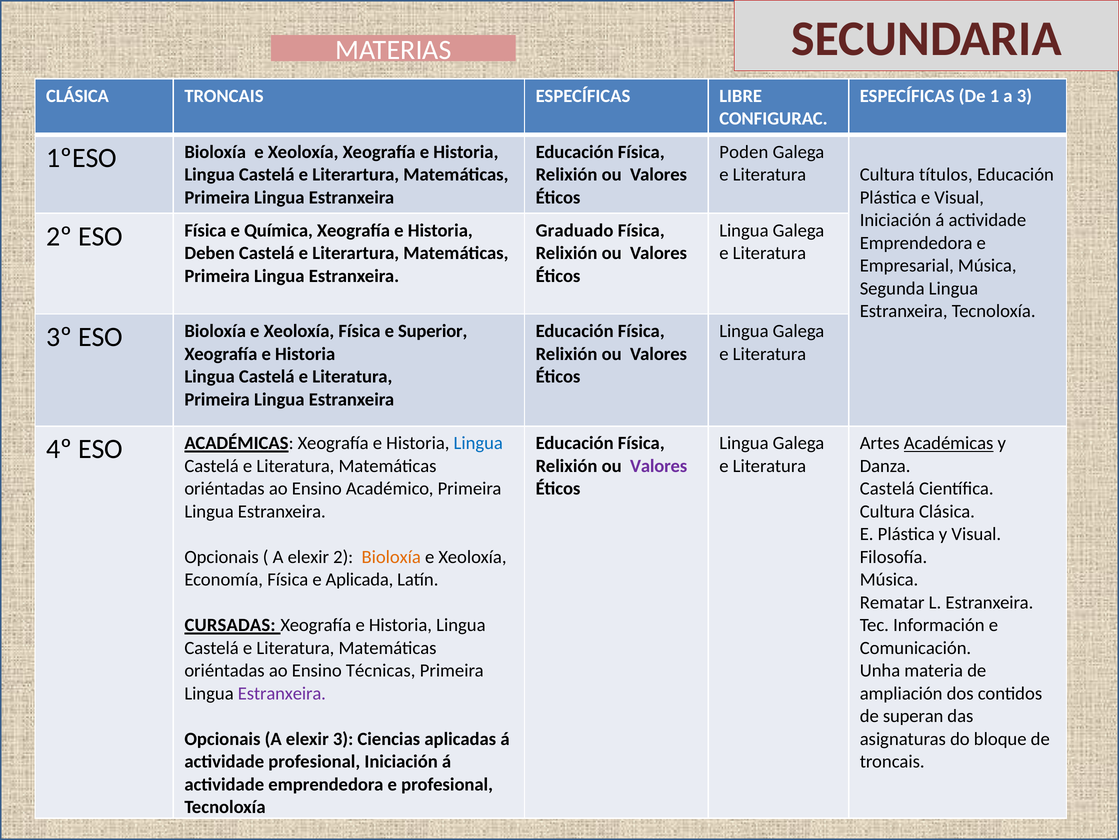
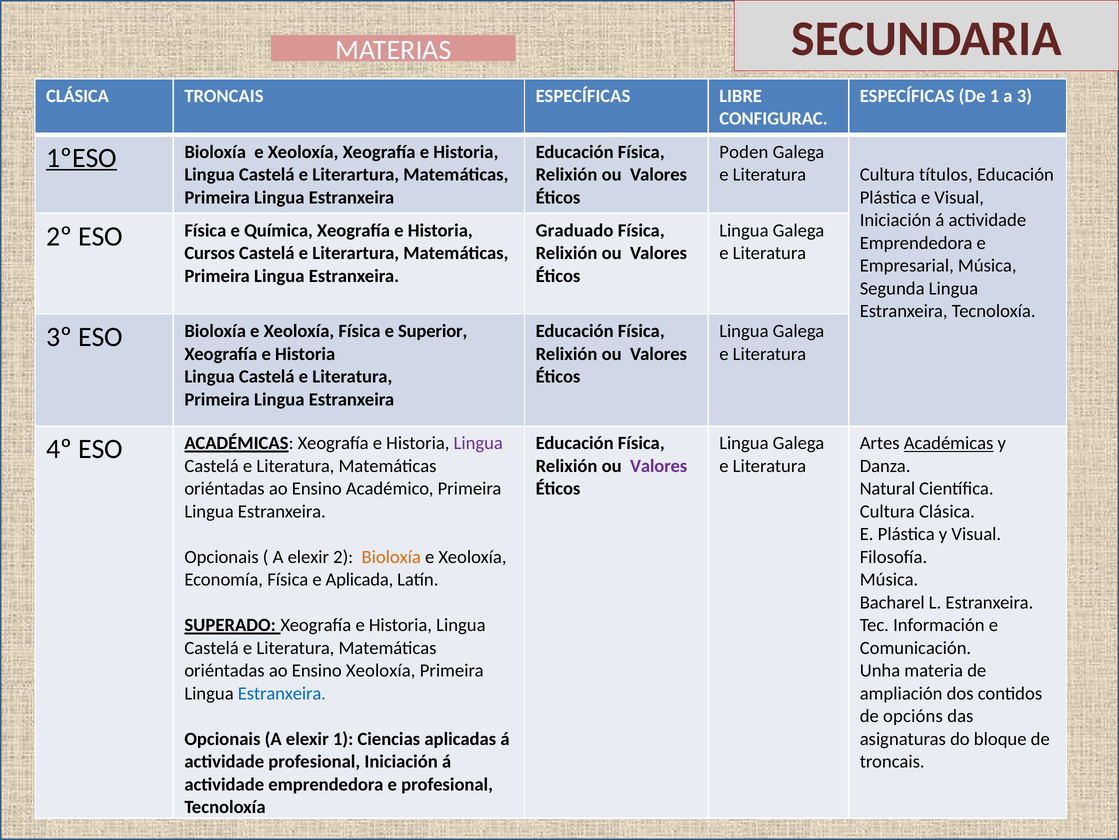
1ºESO underline: none -> present
Deben: Deben -> Cursos
Lingua at (478, 443) colour: blue -> purple
Castelá at (887, 488): Castelá -> Natural
Rematar: Rematar -> Bacharel
CURSADAS: CURSADAS -> SUPERADO
Ensino Técnicas: Técnicas -> Xeoloxía
Estranxeira at (282, 693) colour: purple -> blue
superan: superan -> opcións
elexir 3: 3 -> 1
